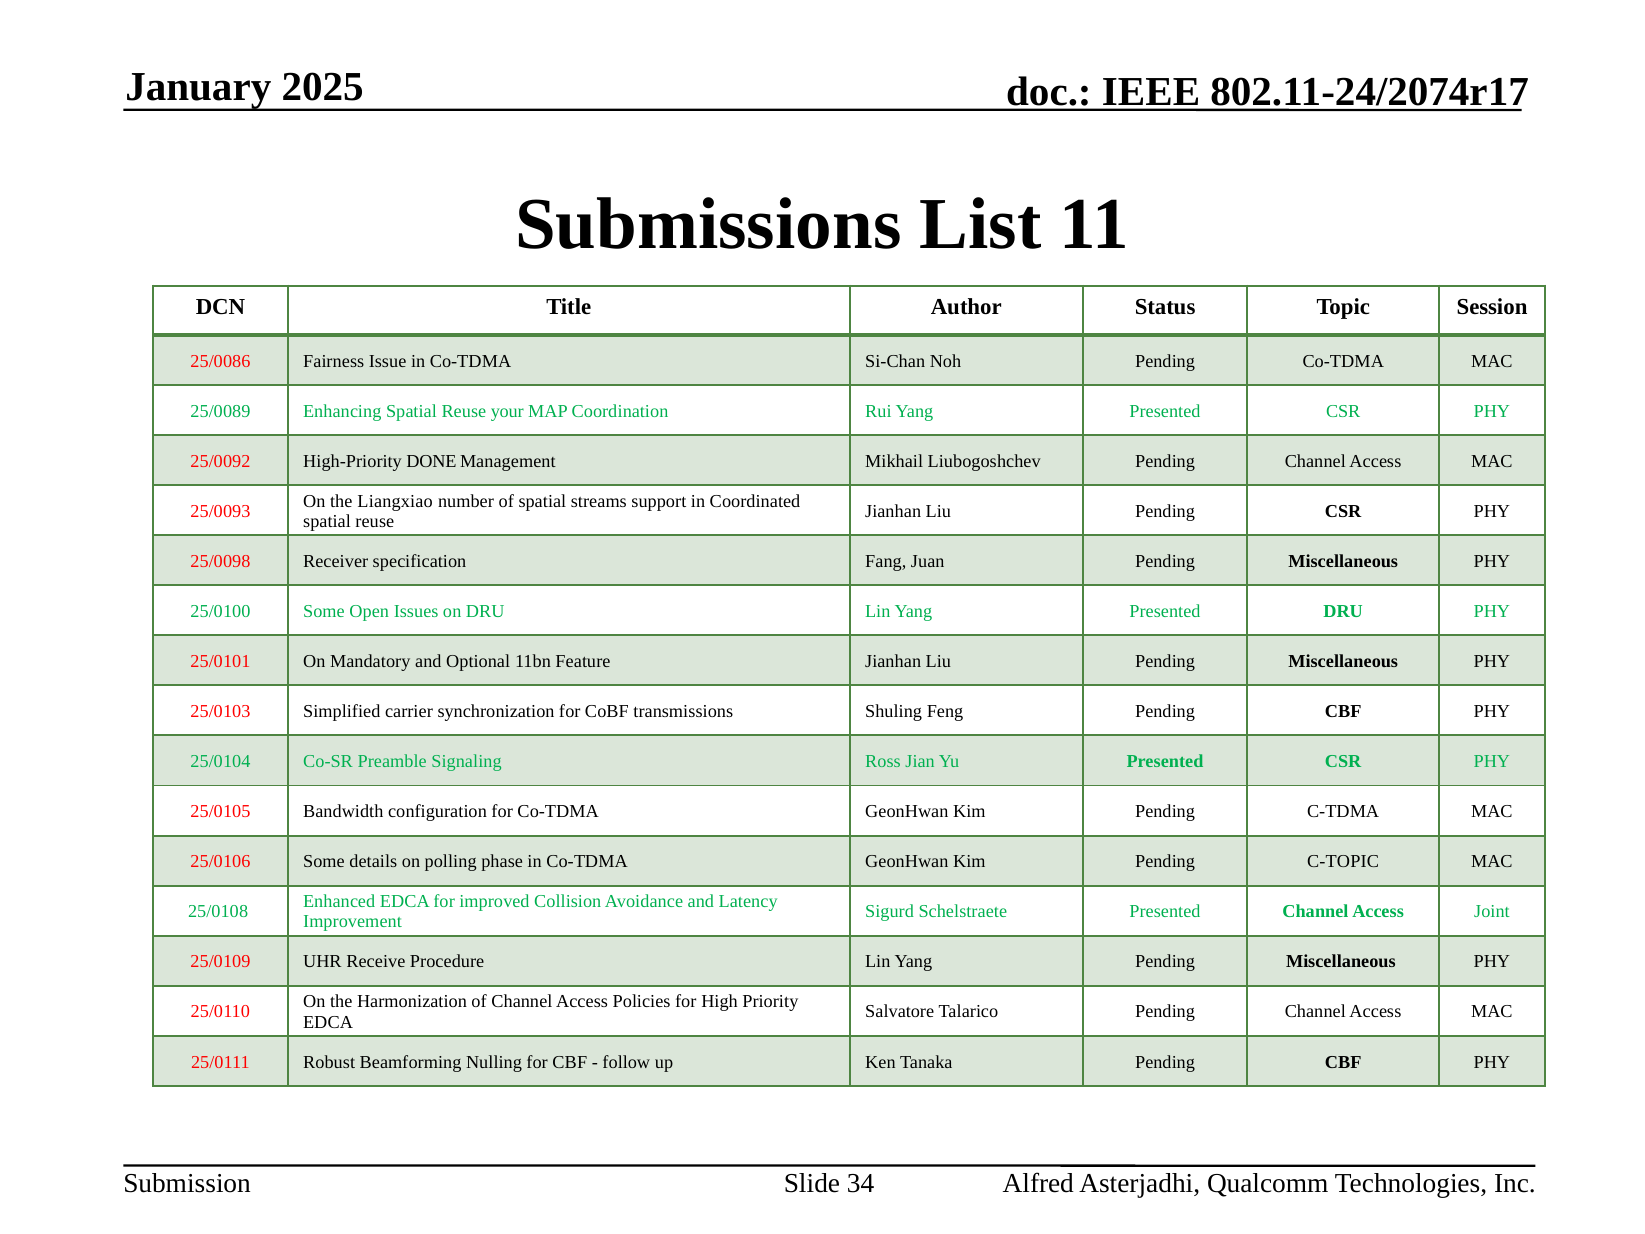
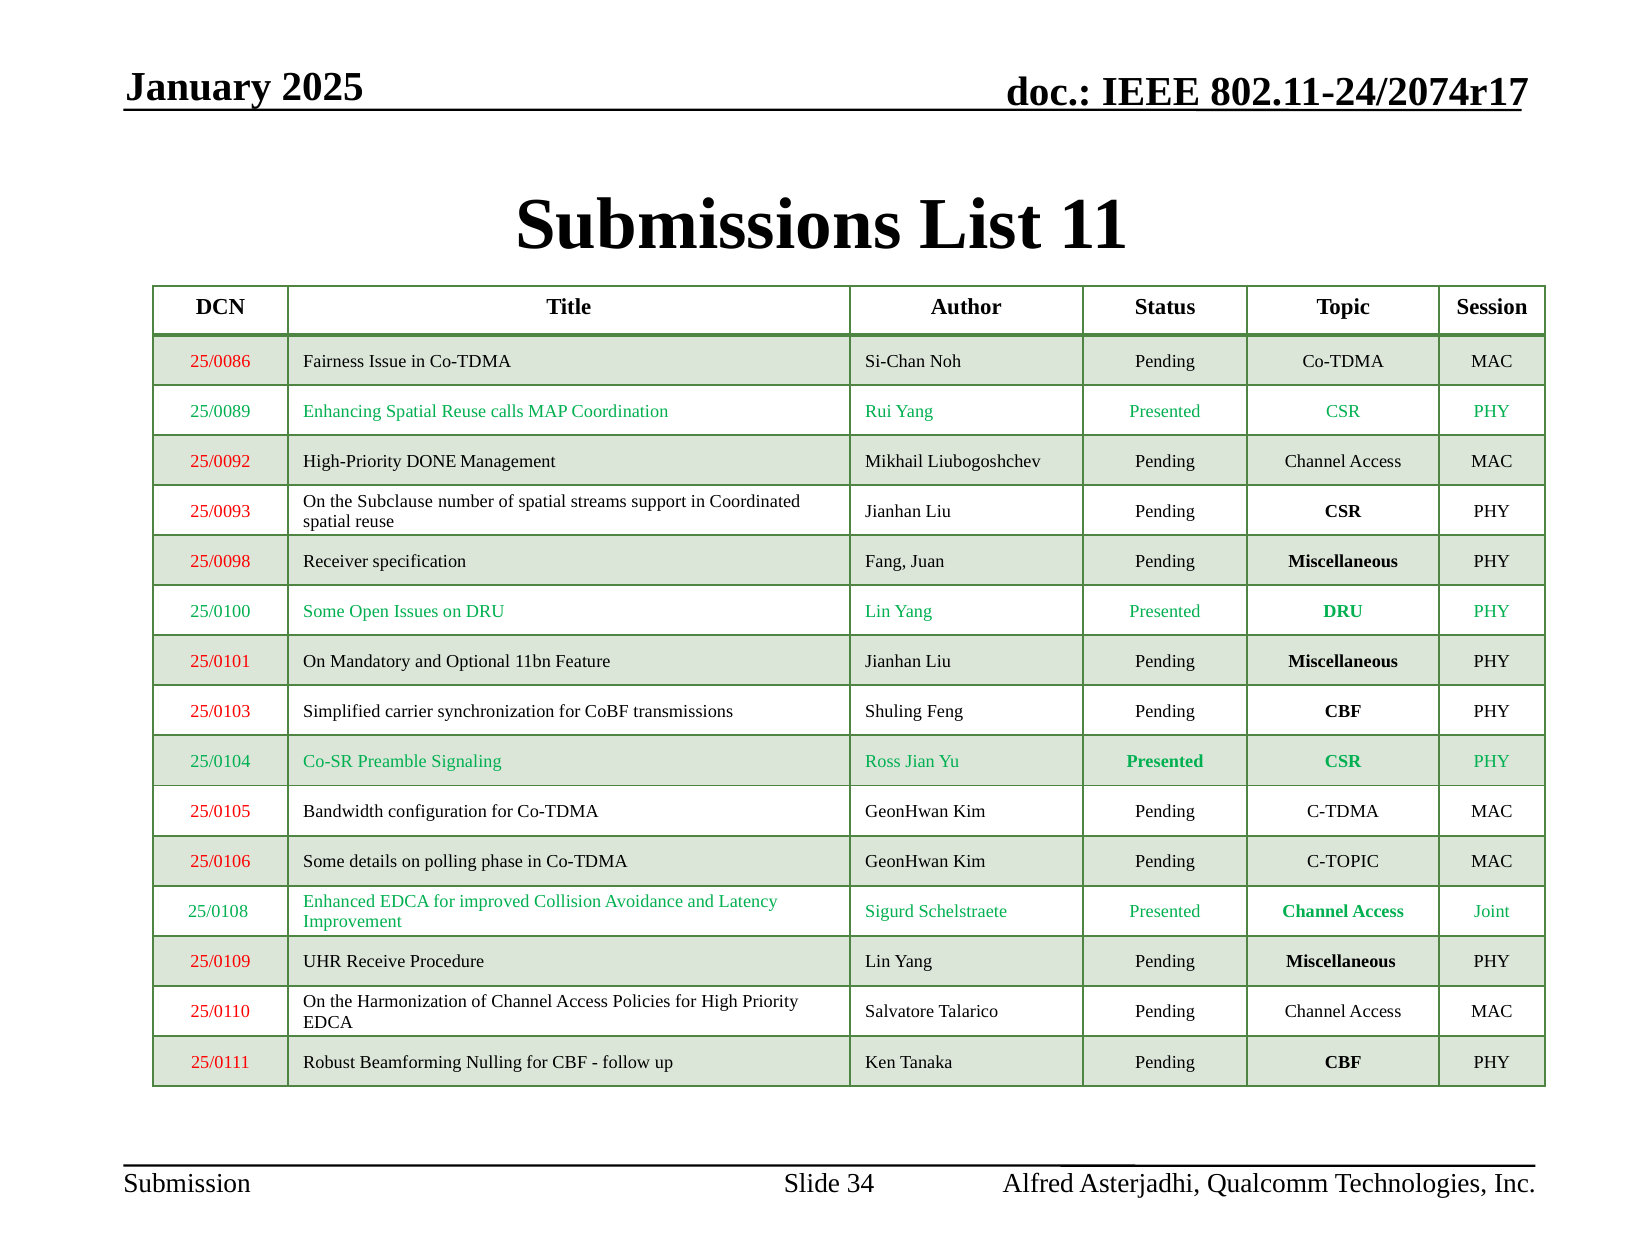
your: your -> calls
Liangxiao: Liangxiao -> Subclause
